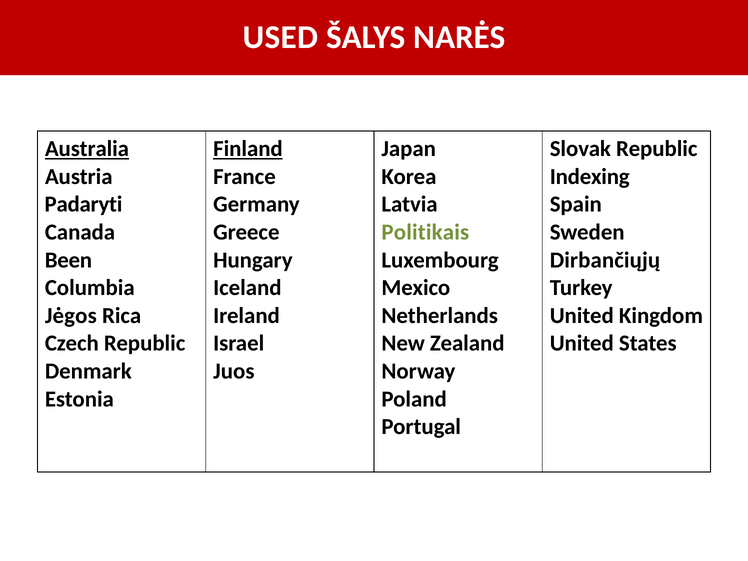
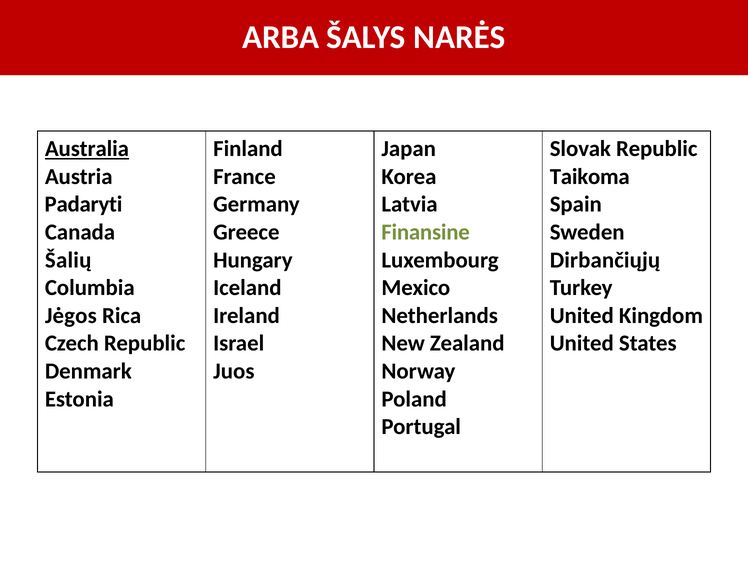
USED: USED -> ARBA
Finland underline: present -> none
Indexing: Indexing -> Taikoma
Politikais: Politikais -> Finansine
Been: Been -> Šalių
